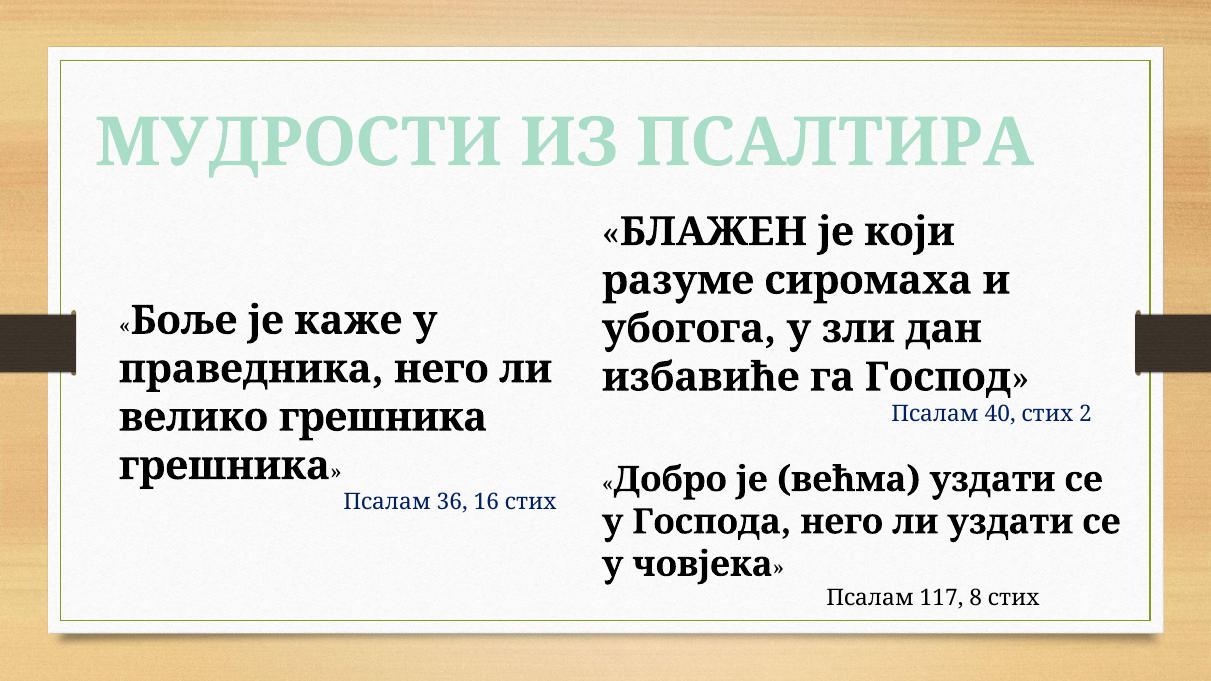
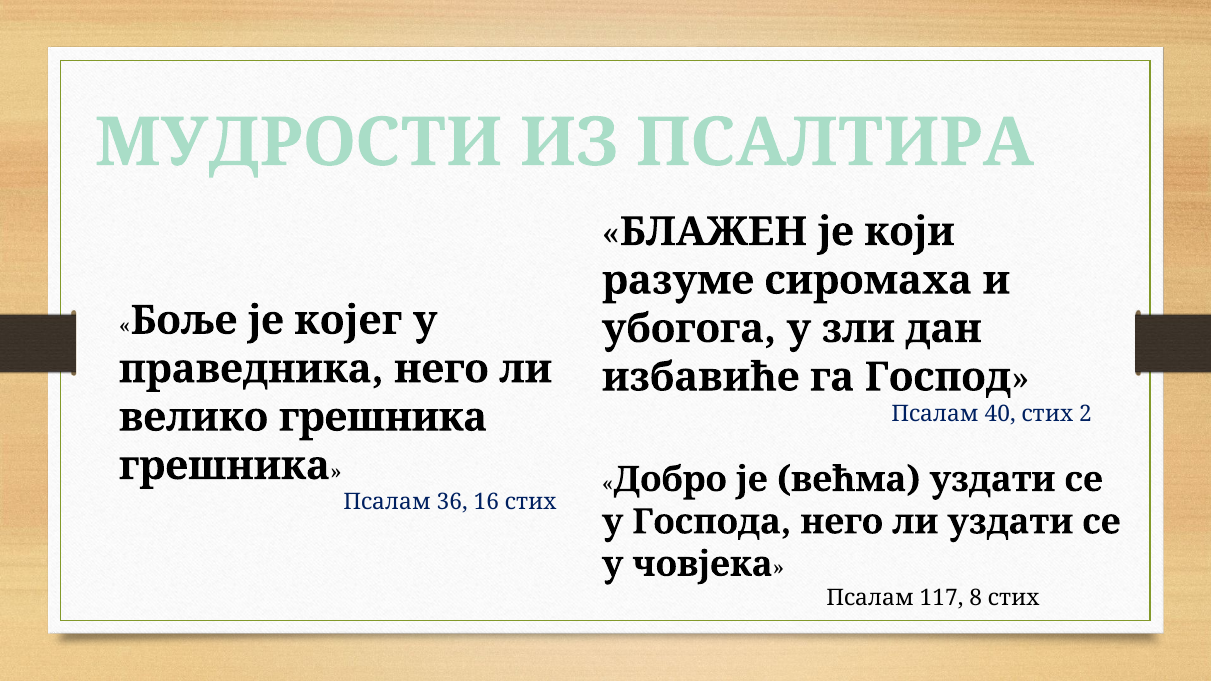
каже: каже -> којег
